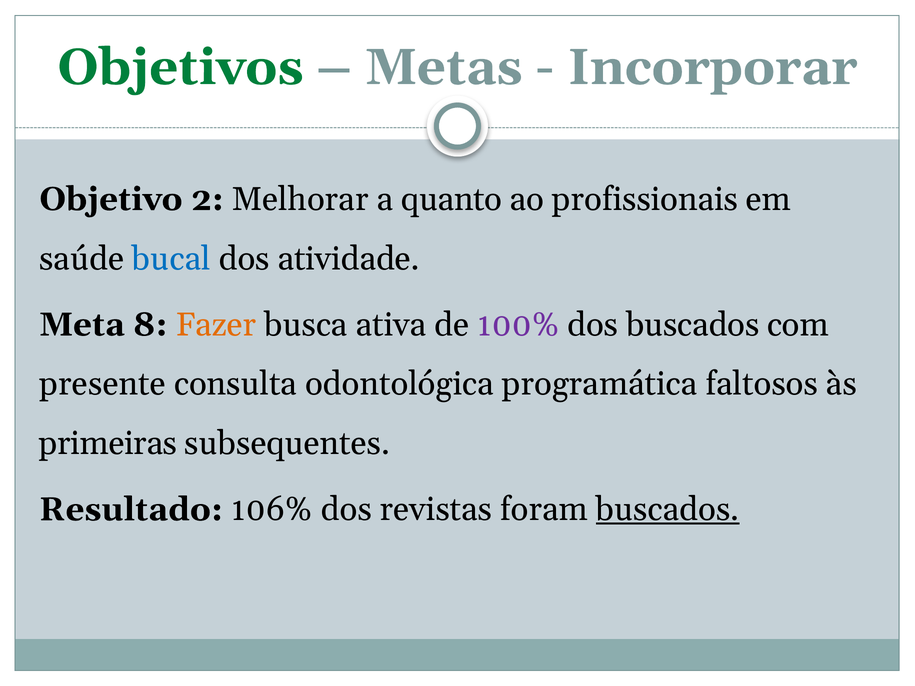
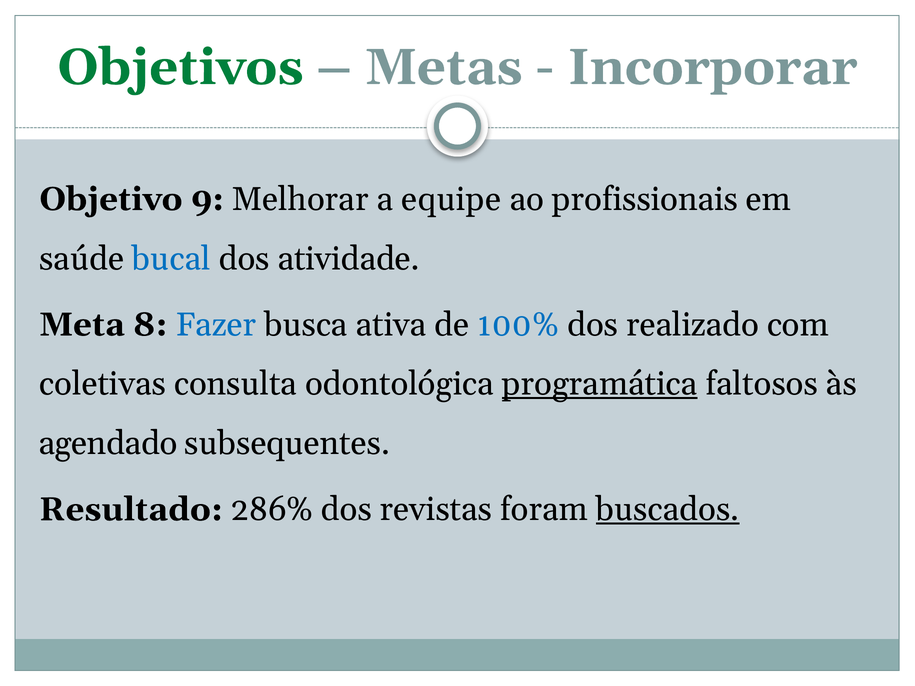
2: 2 -> 9
quanto: quanto -> equipe
Fazer colour: orange -> blue
100% colour: purple -> blue
dos buscados: buscados -> realizado
presente: presente -> coletivas
programática underline: none -> present
primeiras: primeiras -> agendado
106%: 106% -> 286%
